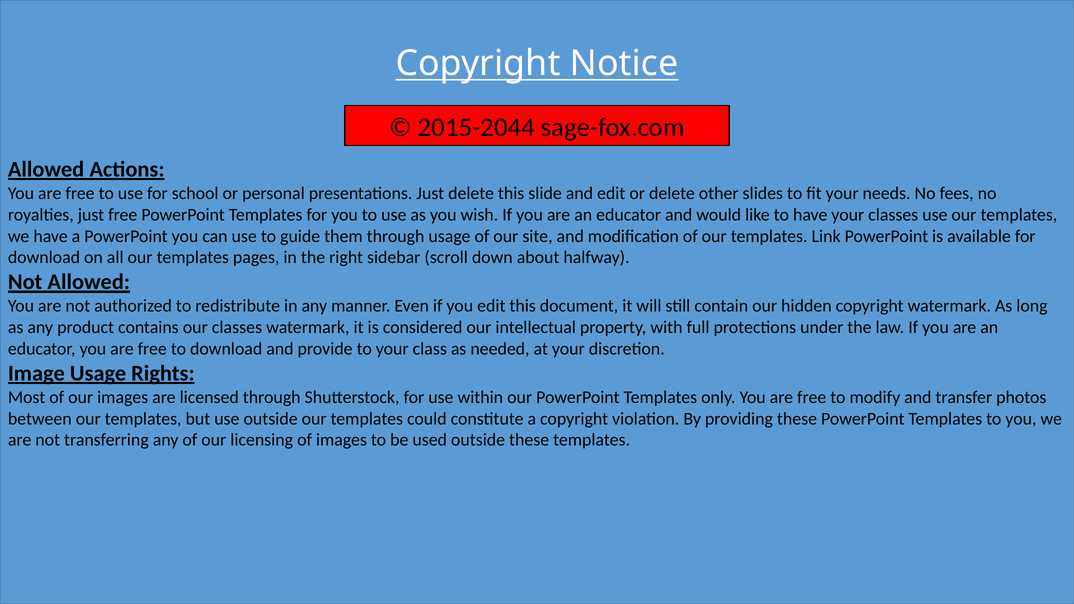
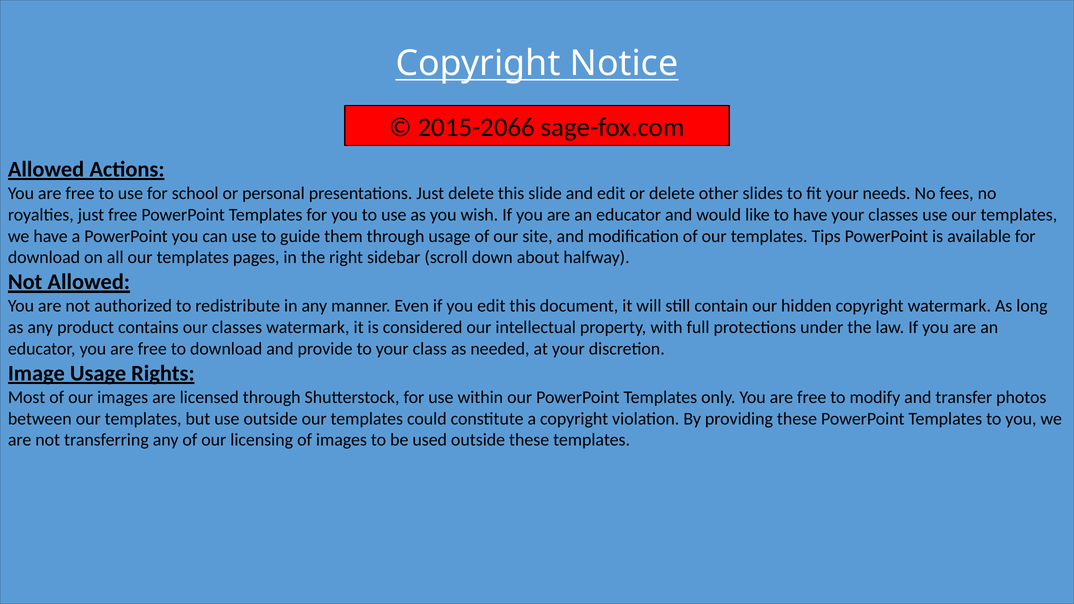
2015-2044: 2015-2044 -> 2015-2066
Link: Link -> Tips
